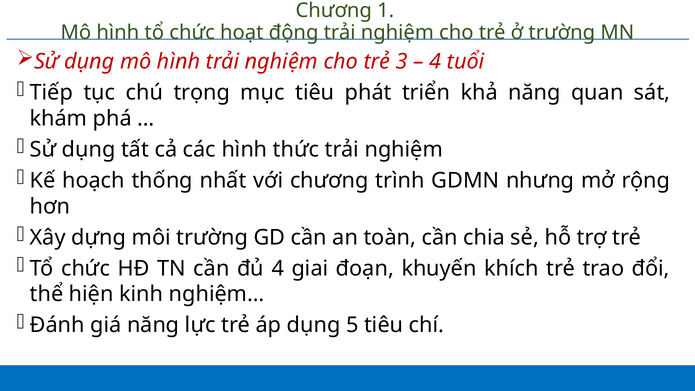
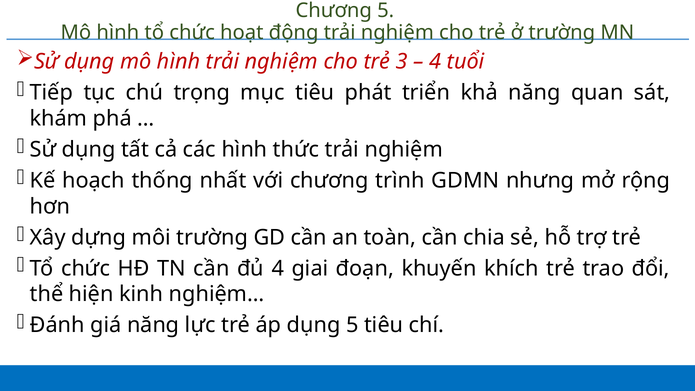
Chương 1: 1 -> 5
